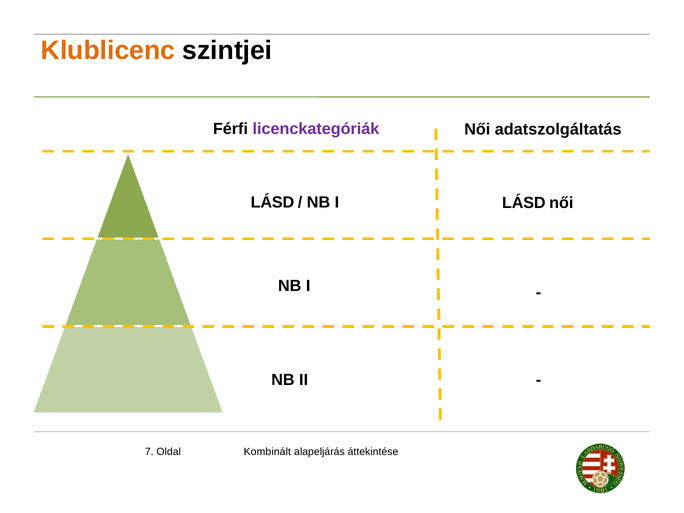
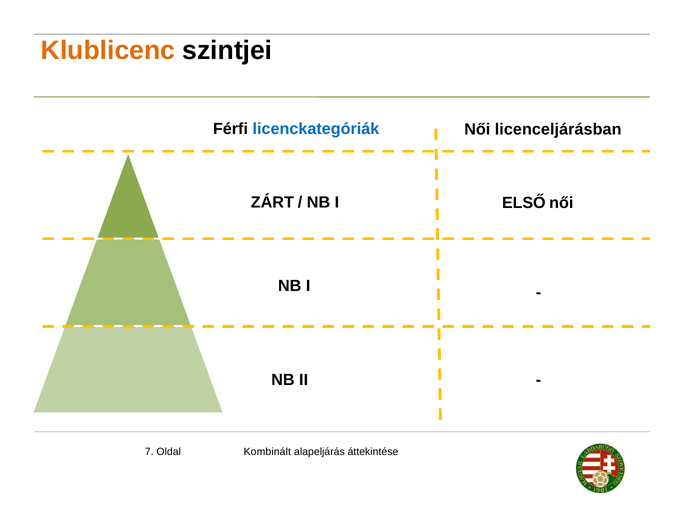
licenckategóriák colour: purple -> blue
adatszolgáltatás: adatszolgáltatás -> licenceljárásban
LÁSD at (272, 203): LÁSD -> ZÁRT
LÁSD at (524, 203): LÁSD -> ELSŐ
